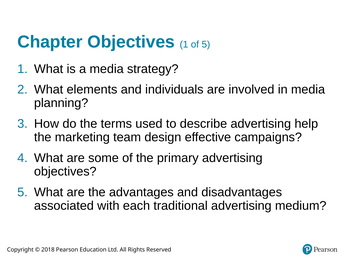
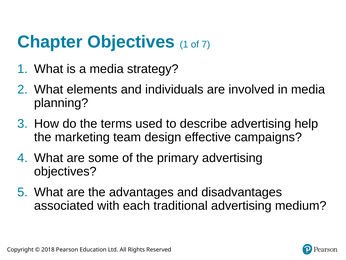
of 5: 5 -> 7
